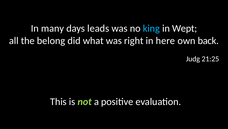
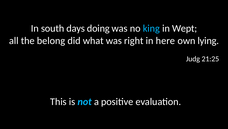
many: many -> south
leads: leads -> doing
back: back -> lying
not colour: light green -> light blue
